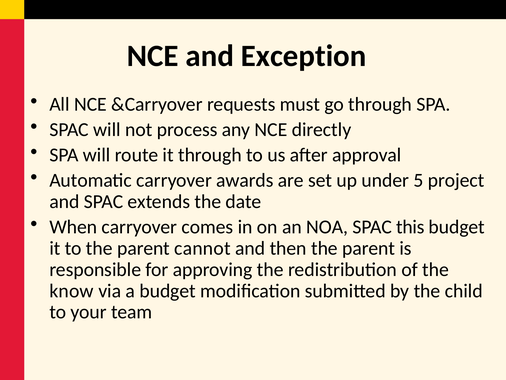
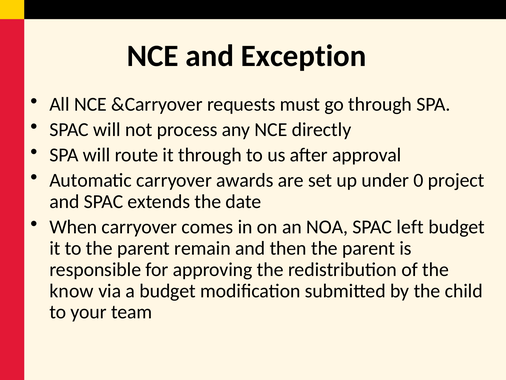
5: 5 -> 0
this: this -> left
cannot: cannot -> remain
